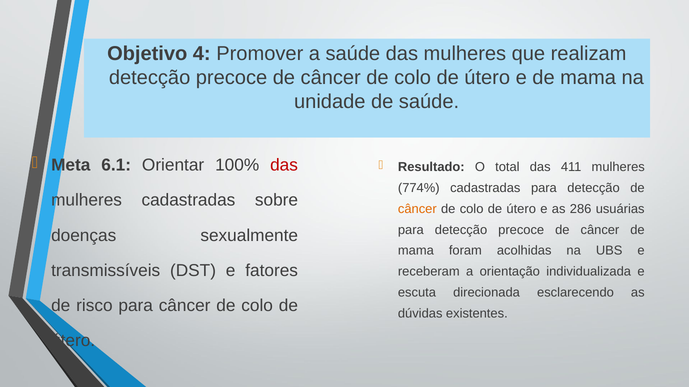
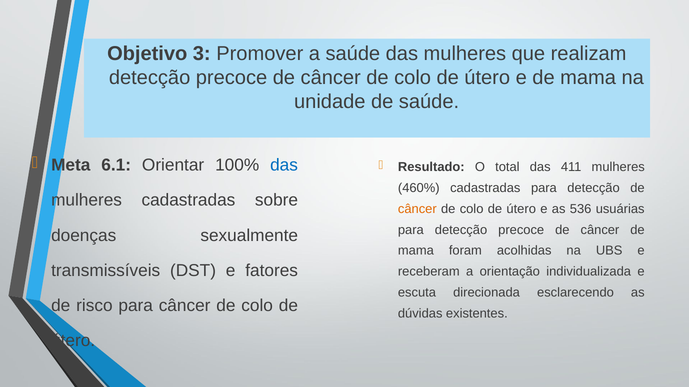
4: 4 -> 3
das at (284, 165) colour: red -> blue
774%: 774% -> 460%
286: 286 -> 536
